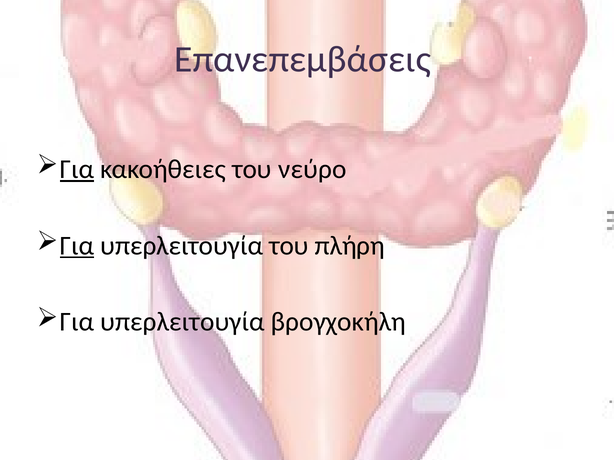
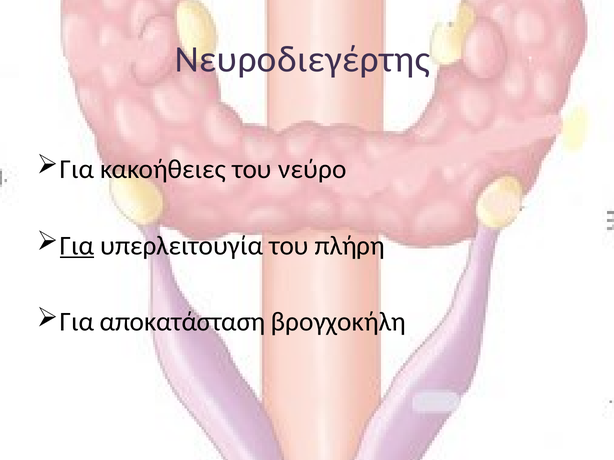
Επανεπεμβάσεις: Επανεπεμβάσεις -> Νευροδιεγέρτης
Για at (77, 169) underline: present -> none
υπερλειτουγία at (182, 322): υπερλειτουγία -> αποκατάσταση
